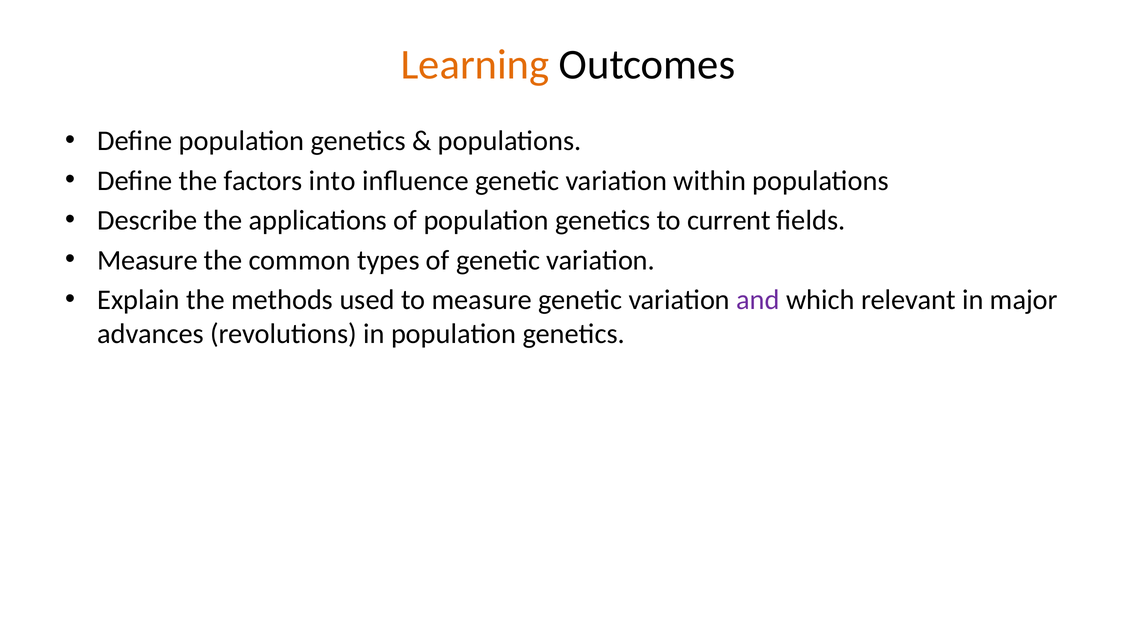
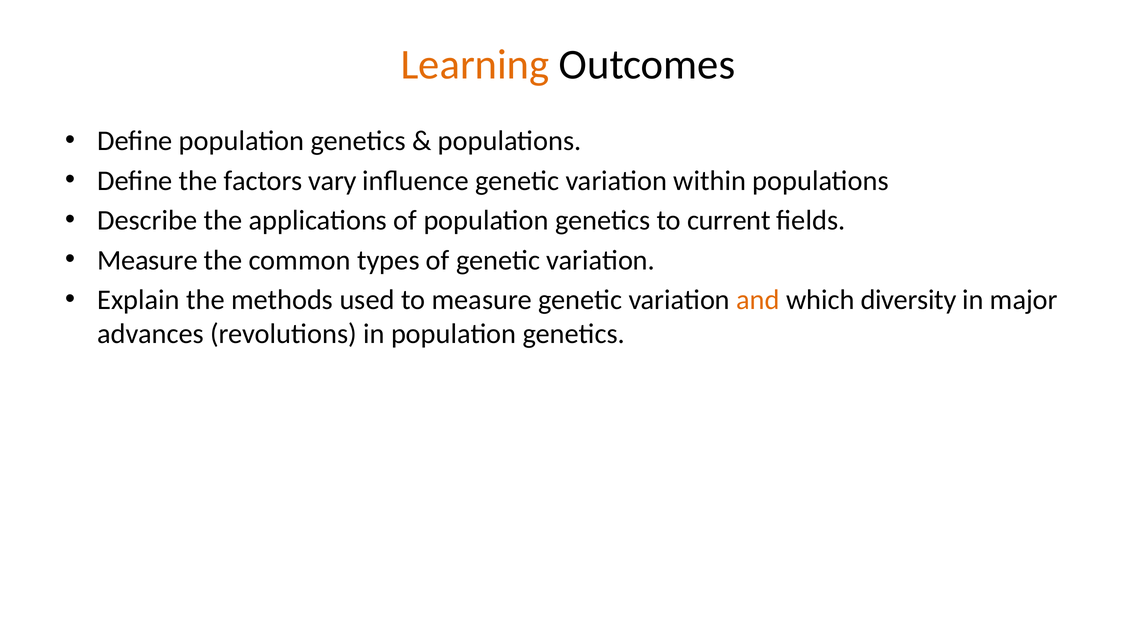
into: into -> vary
and colour: purple -> orange
relevant: relevant -> diversity
